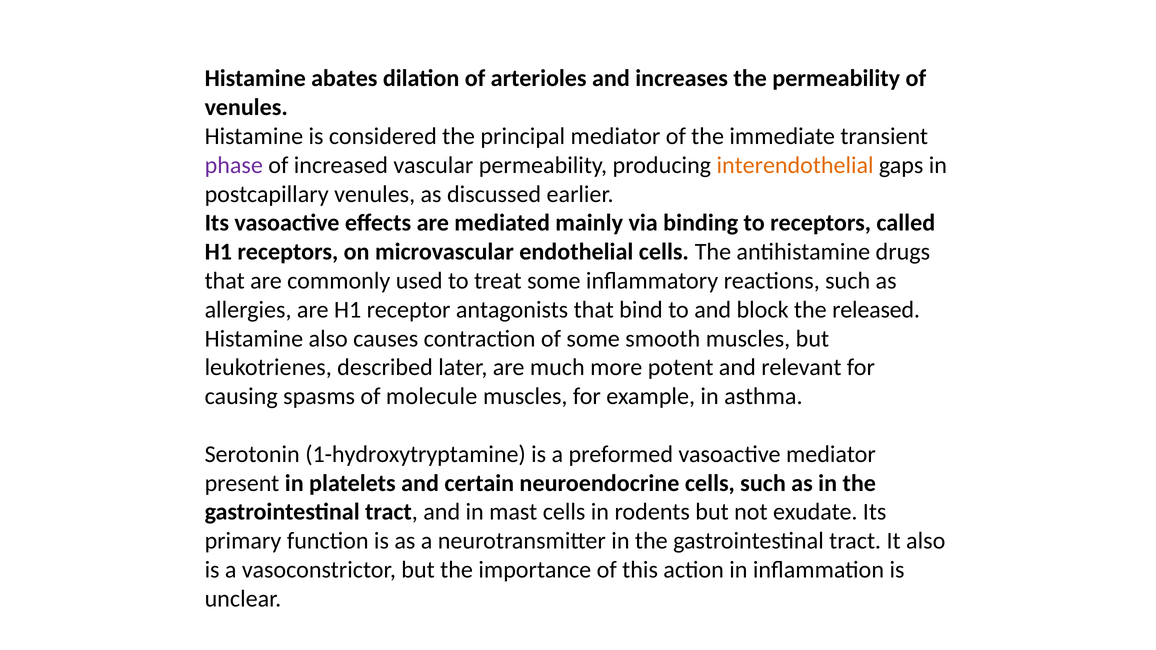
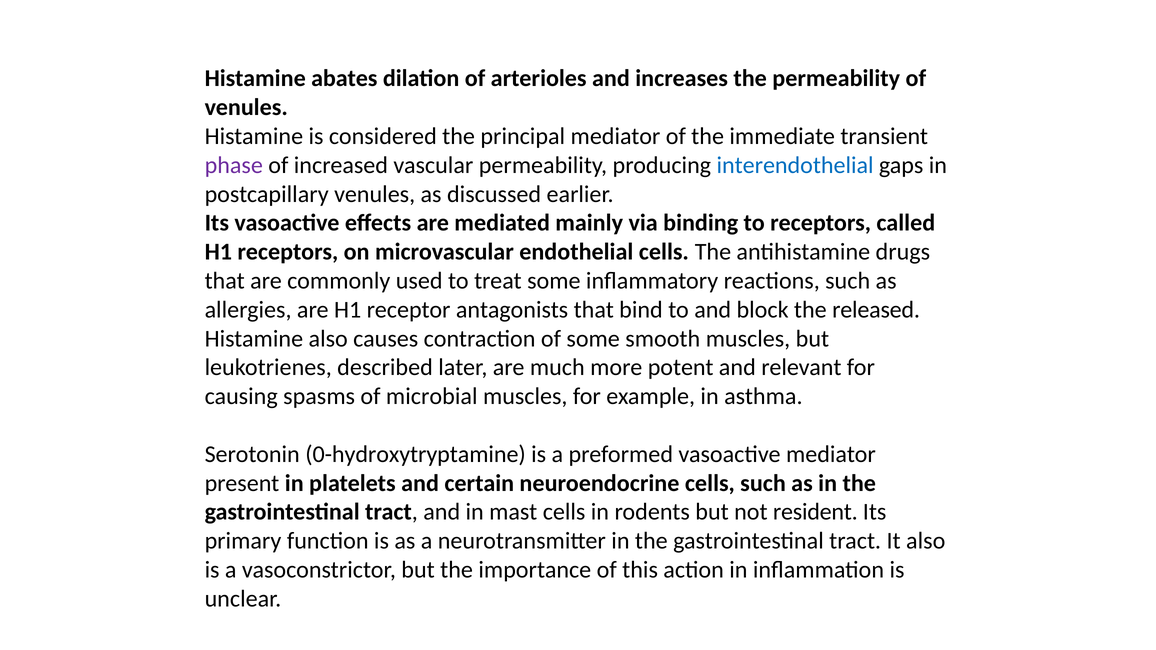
interendothelial colour: orange -> blue
molecule: molecule -> microbial
1-hydroxytryptamine: 1-hydroxytryptamine -> 0-hydroxytryptamine
exudate: exudate -> resident
